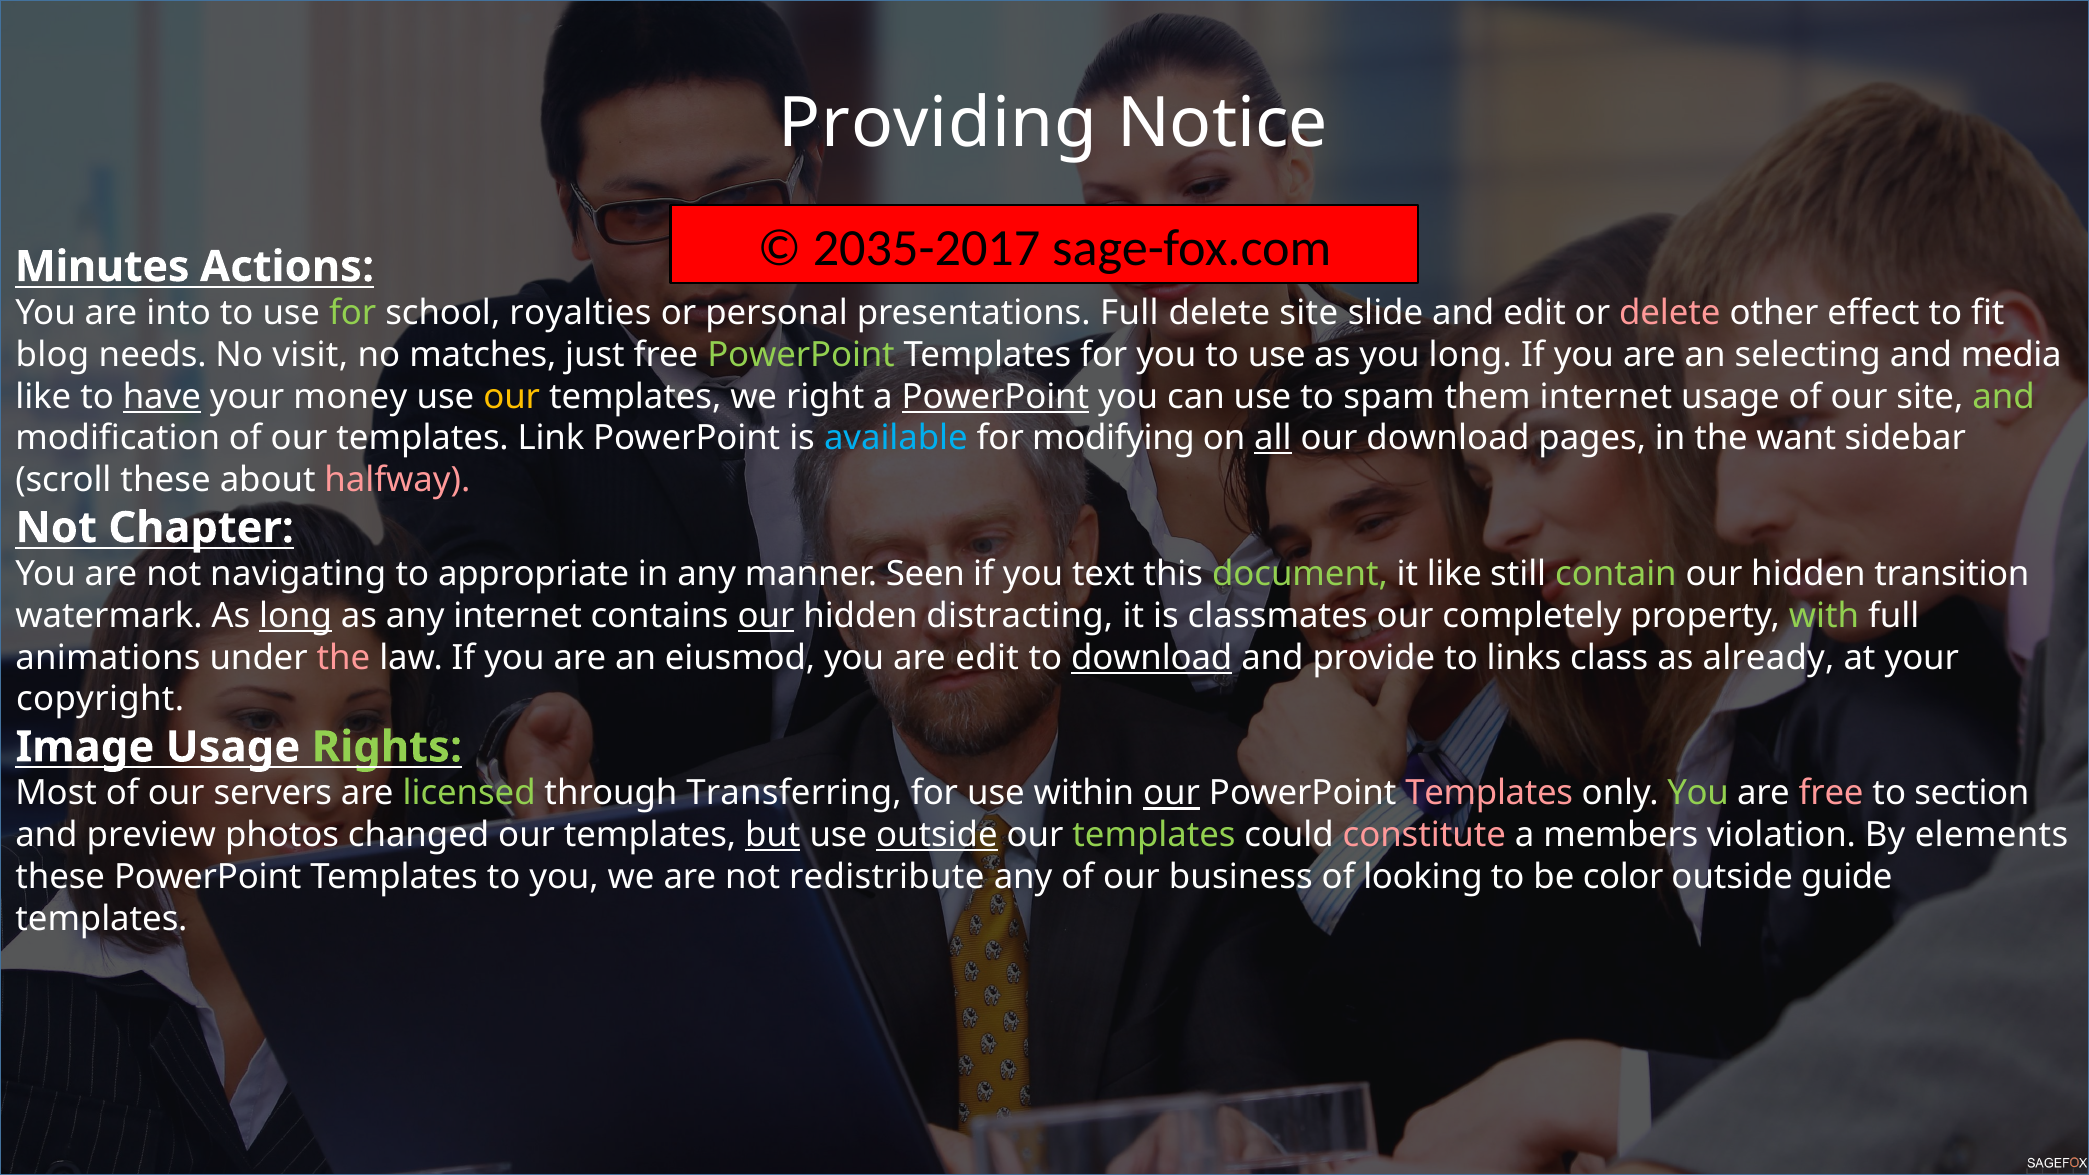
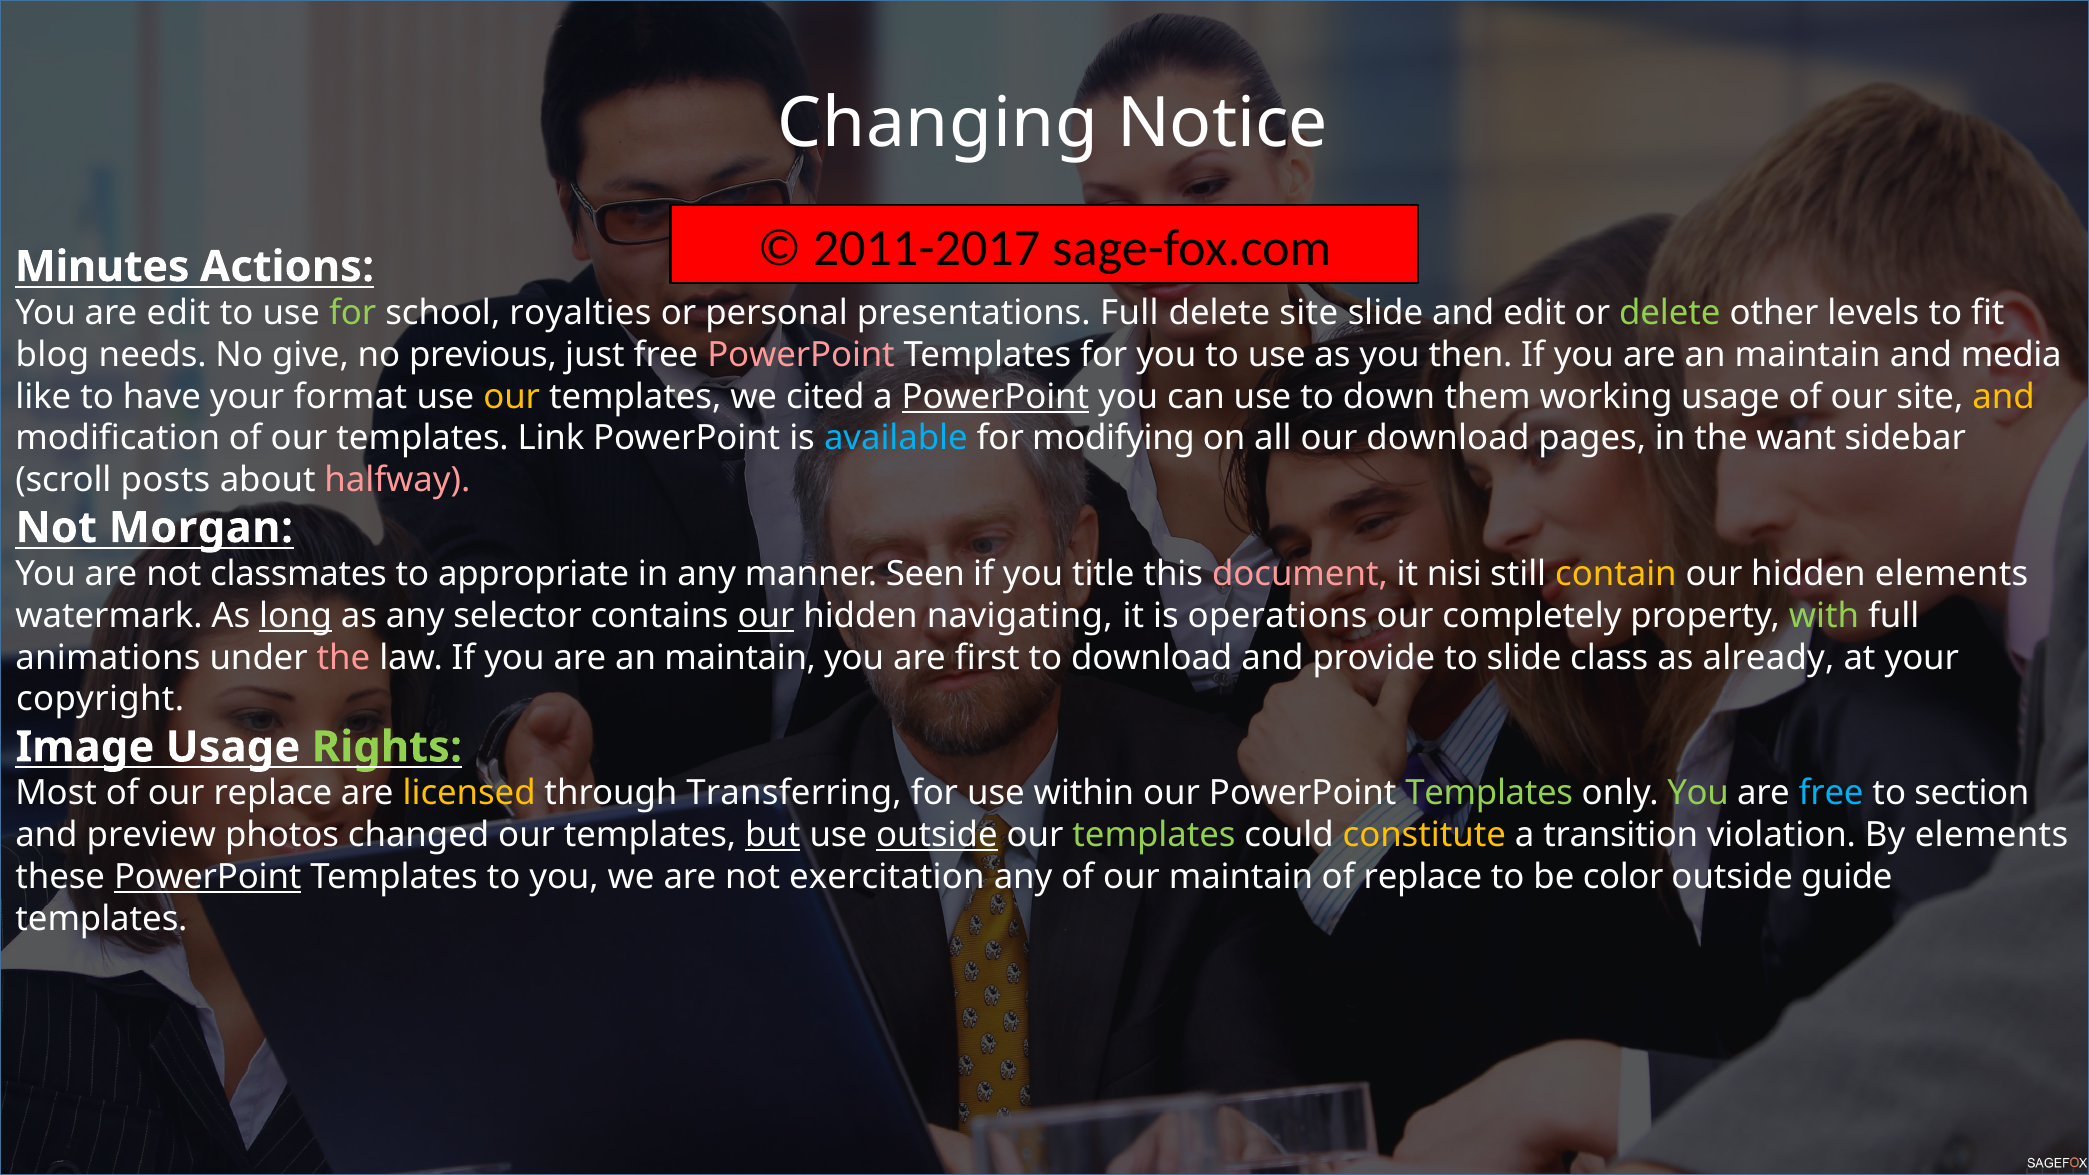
Providing: Providing -> Changing
2035-2017: 2035-2017 -> 2011-2017
are into: into -> edit
delete at (1670, 313) colour: pink -> light green
effect: effect -> levels
visit: visit -> give
matches: matches -> previous
PowerPoint at (801, 355) colour: light green -> pink
you long: long -> then
selecting at (1808, 355): selecting -> maintain
have underline: present -> none
money: money -> format
right: right -> cited
spam: spam -> down
them internet: internet -> working
and at (2004, 397) colour: light green -> yellow
all underline: present -> none
scroll these: these -> posts
Chapter: Chapter -> Morgan
navigating: navigating -> classmates
text: text -> title
document colour: light green -> pink
it like: like -> nisi
contain colour: light green -> yellow
hidden transition: transition -> elements
any internet: internet -> selector
distracting: distracting -> navigating
classmates: classmates -> operations
eiusmod at (740, 658): eiusmod -> maintain
are edit: edit -> first
download at (1152, 658) underline: present -> none
to links: links -> slide
our servers: servers -> replace
licensed colour: light green -> yellow
our at (1172, 794) underline: present -> none
Templates at (1489, 794) colour: pink -> light green
free at (1831, 794) colour: pink -> light blue
constitute colour: pink -> yellow
members: members -> transition
PowerPoint at (208, 877) underline: none -> present
redistribute: redistribute -> exercitation
our business: business -> maintain
of looking: looking -> replace
